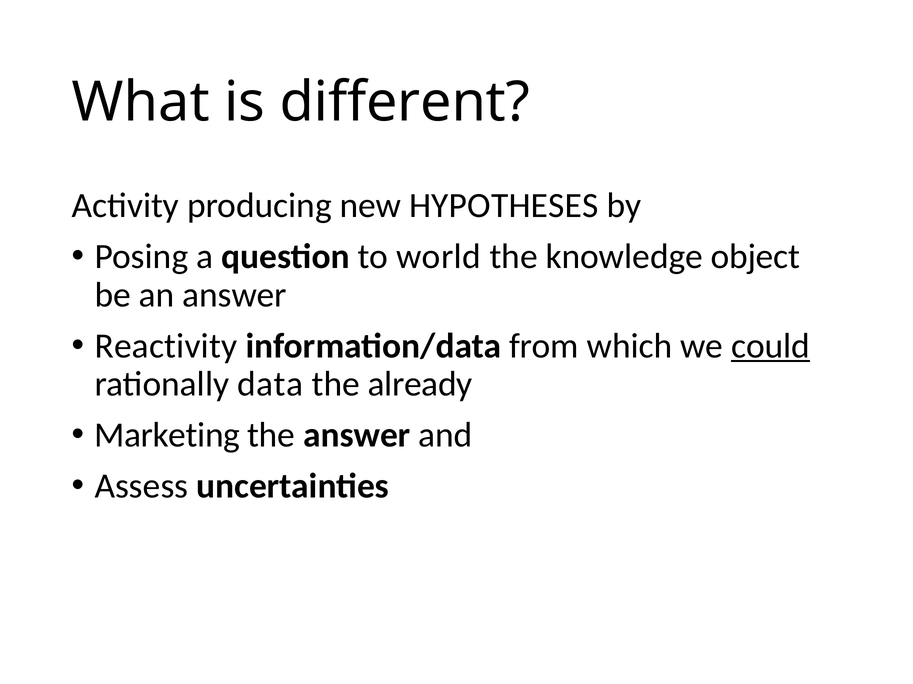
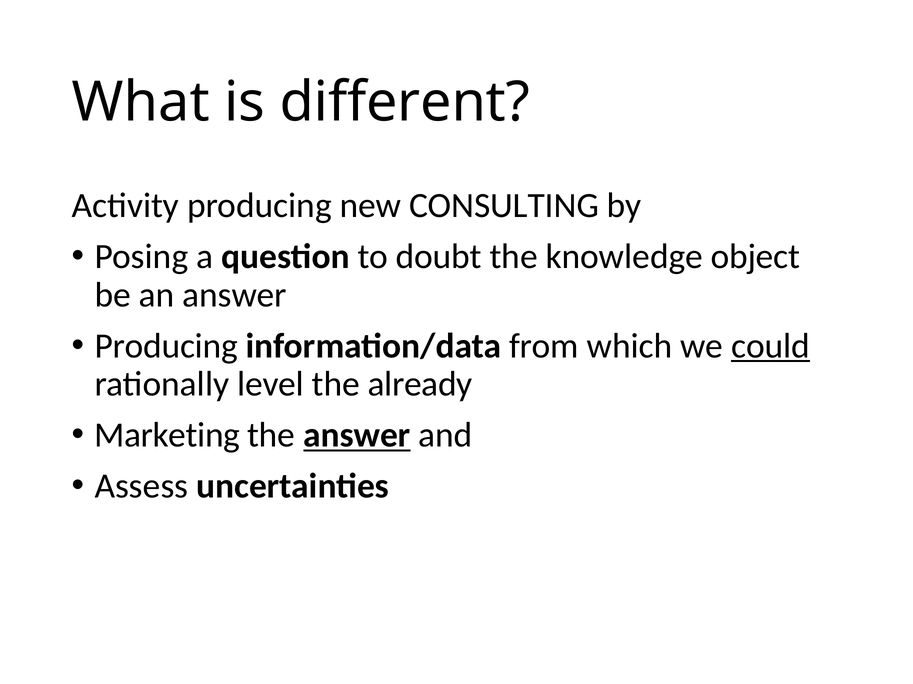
HYPOTHESES: HYPOTHESES -> CONSULTING
world: world -> doubt
Reactivity at (166, 346): Reactivity -> Producing
data: data -> level
answer at (357, 436) underline: none -> present
